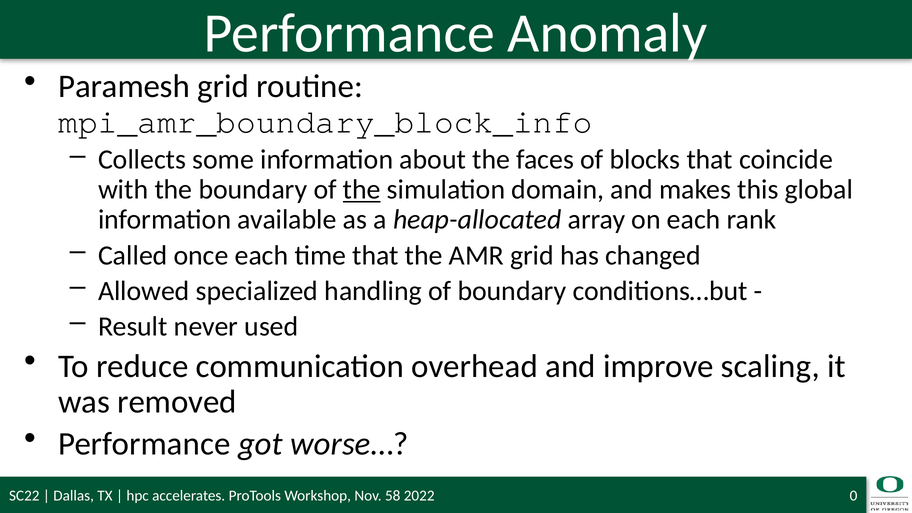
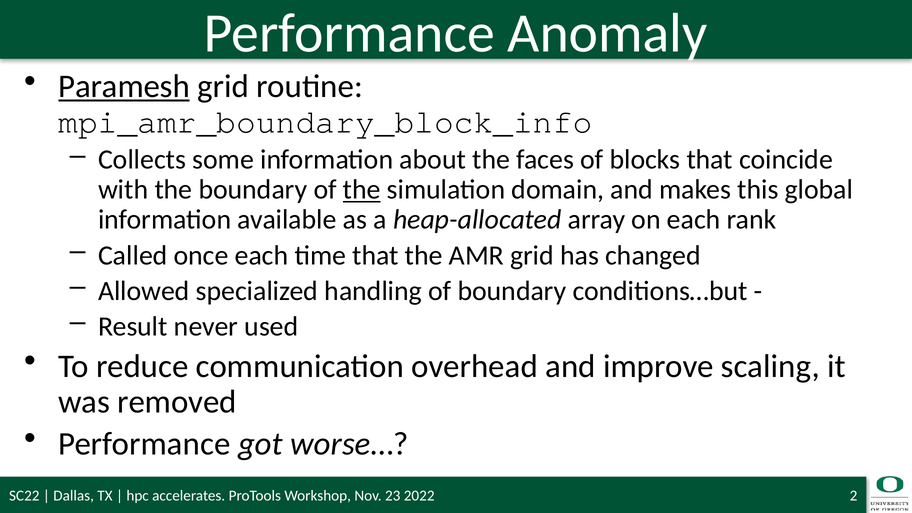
Paramesh underline: none -> present
58: 58 -> 23
0: 0 -> 2
